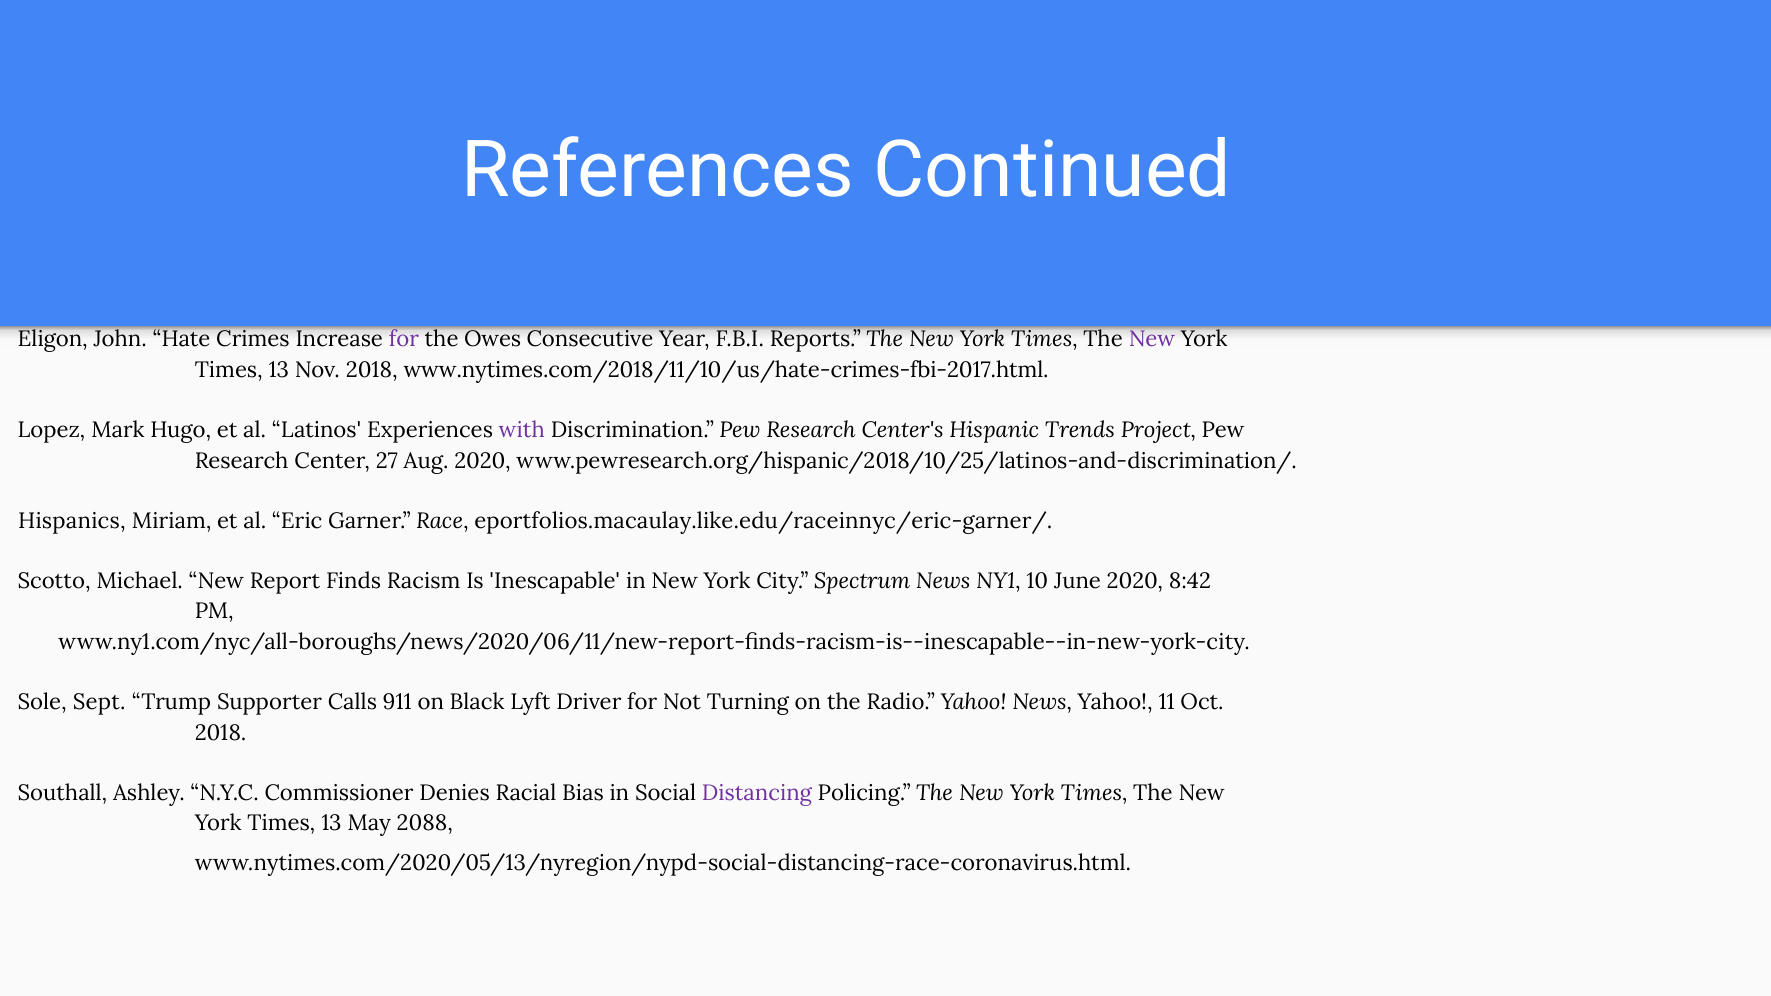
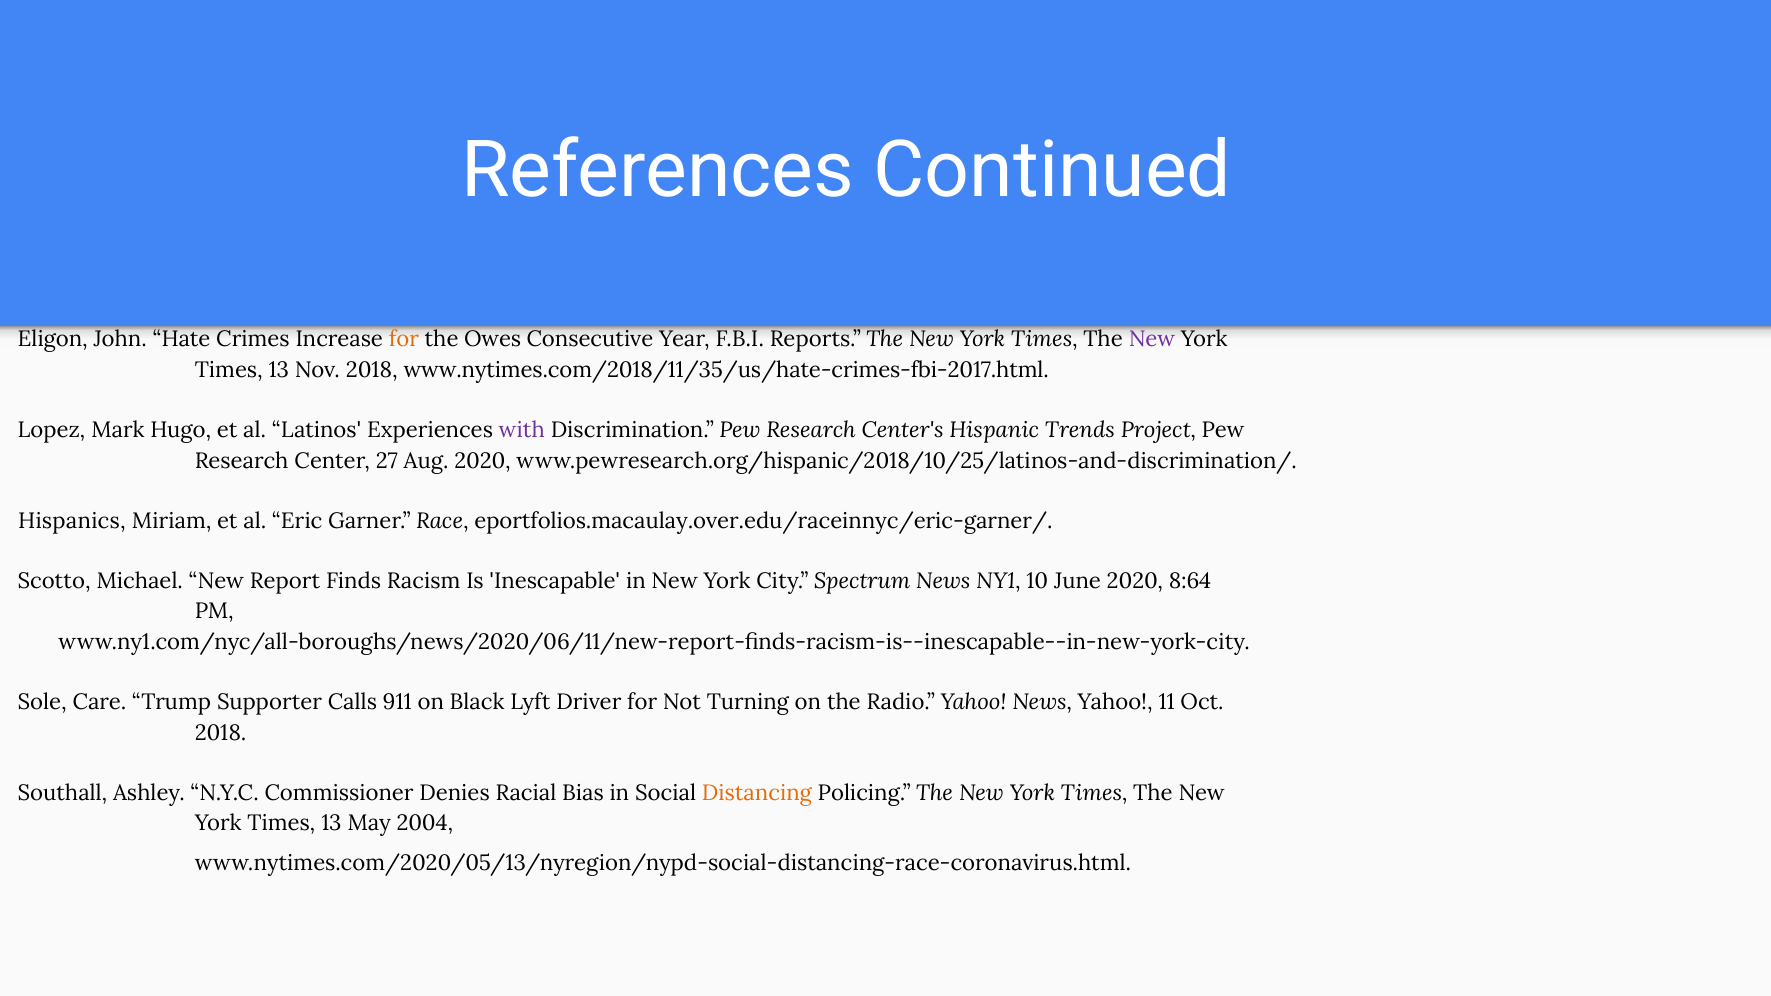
for at (404, 339) colour: purple -> orange
www.nytimes.com/2018/11/10/us/hate-crimes-fbi-2017.html: www.nytimes.com/2018/11/10/us/hate-crimes-fbi-2017.html -> www.nytimes.com/2018/11/35/us/hate-crimes-fbi-2017.html
eportfolios.macaulay.like.edu/raceinnyc/eric-garner/: eportfolios.macaulay.like.edu/raceinnyc/eric-garner/ -> eportfolios.macaulay.over.edu/raceinnyc/eric-garner/
8:42: 8:42 -> 8:64
Sept: Sept -> Care
Distancing colour: purple -> orange
2088: 2088 -> 2004
